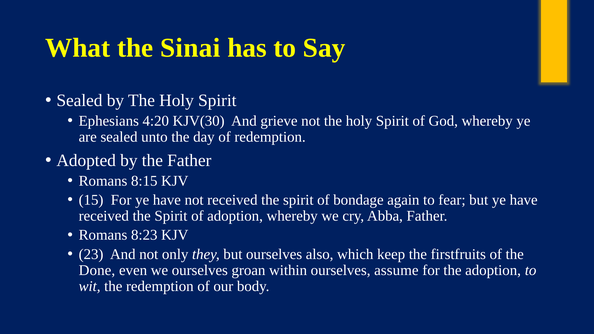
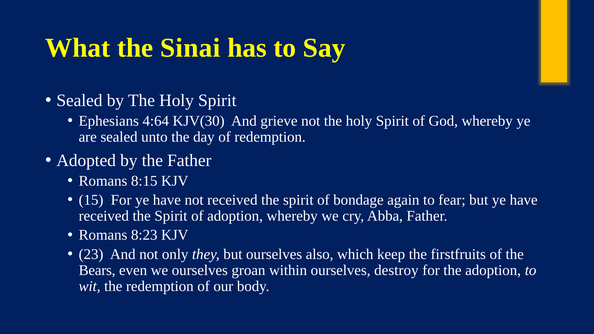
4:20: 4:20 -> 4:64
Done: Done -> Bears
assume: assume -> destroy
